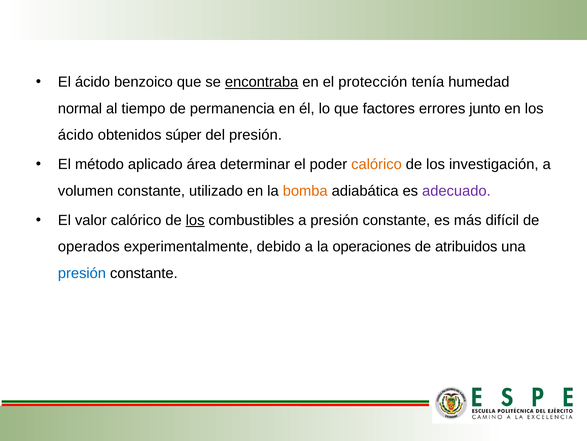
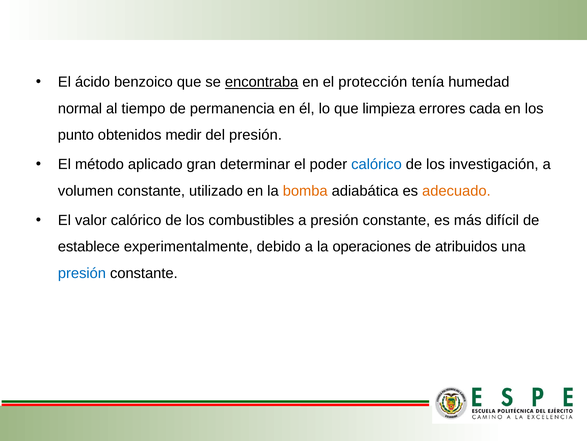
factores: factores -> limpieza
junto: junto -> cada
ácido at (76, 135): ácido -> punto
súper: súper -> medir
área: área -> gran
calórico at (376, 164) colour: orange -> blue
adecuado colour: purple -> orange
los at (195, 220) underline: present -> none
operados: operados -> establece
